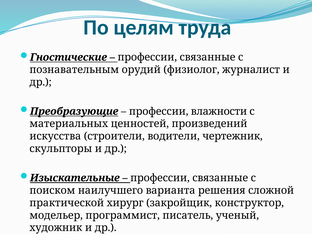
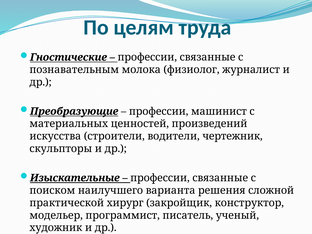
орудий: орудий -> молока
влажности: влажности -> машинист
